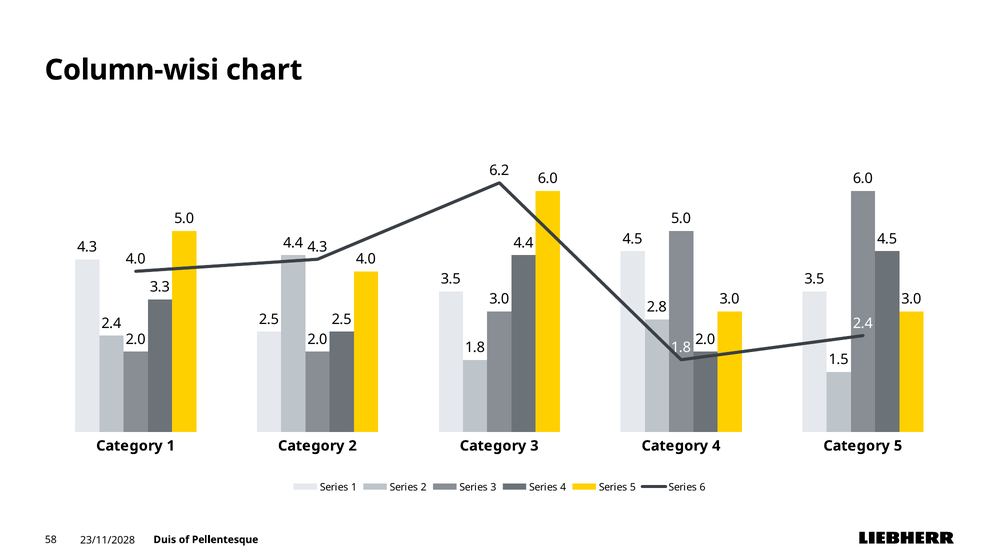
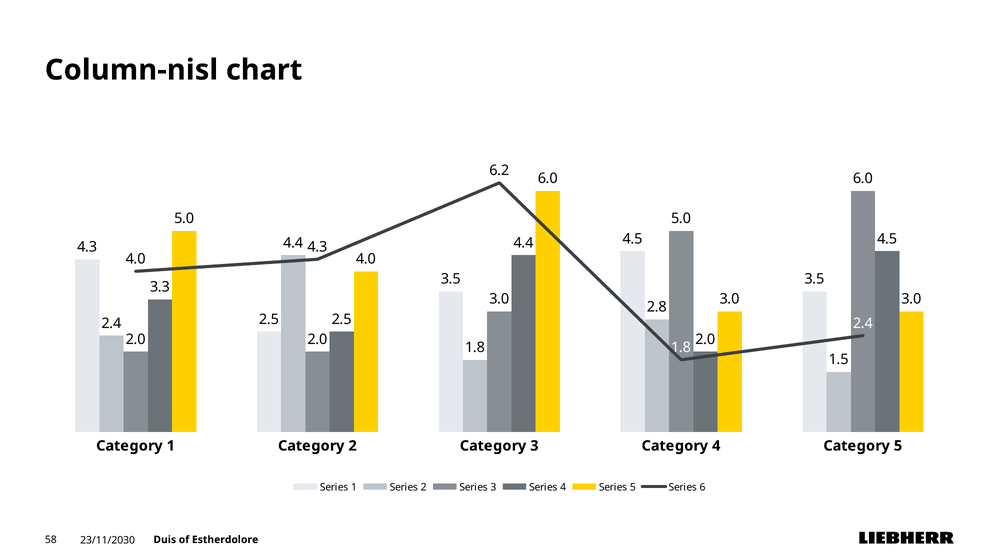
Column-wisi: Column-wisi -> Column-nisl
23/11/2028: 23/11/2028 -> 23/11/2030
Pellentesque: Pellentesque -> Estherdolore
